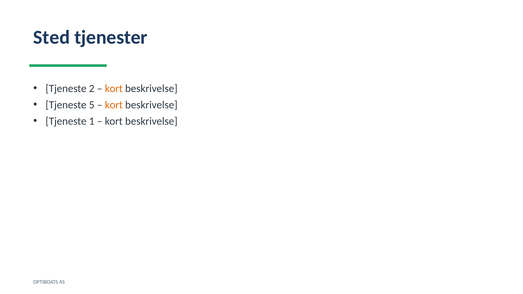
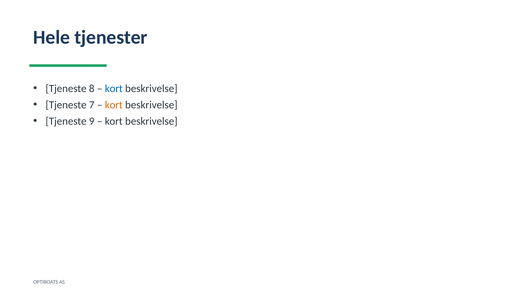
Sted: Sted -> Hele
2: 2 -> 8
kort at (114, 89) colour: orange -> blue
5: 5 -> 7
1: 1 -> 9
